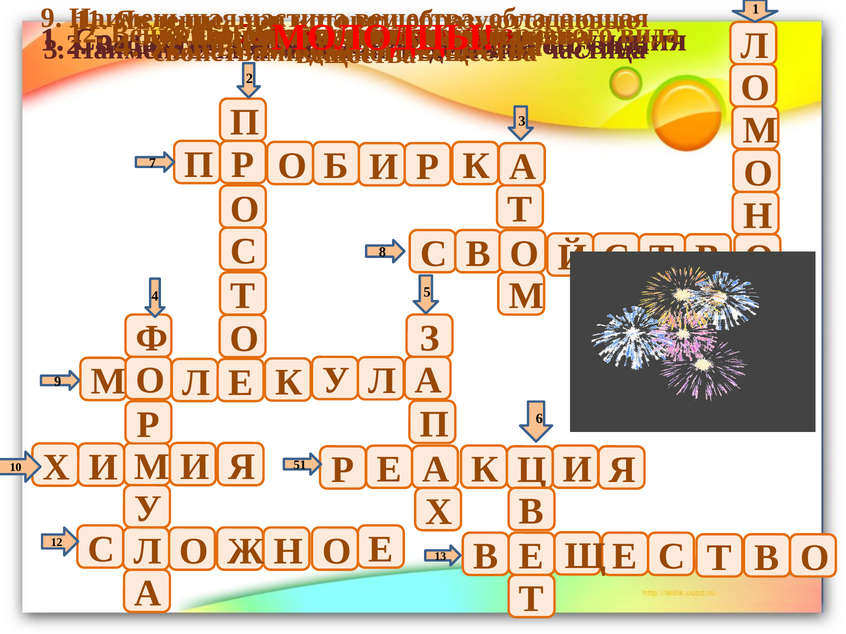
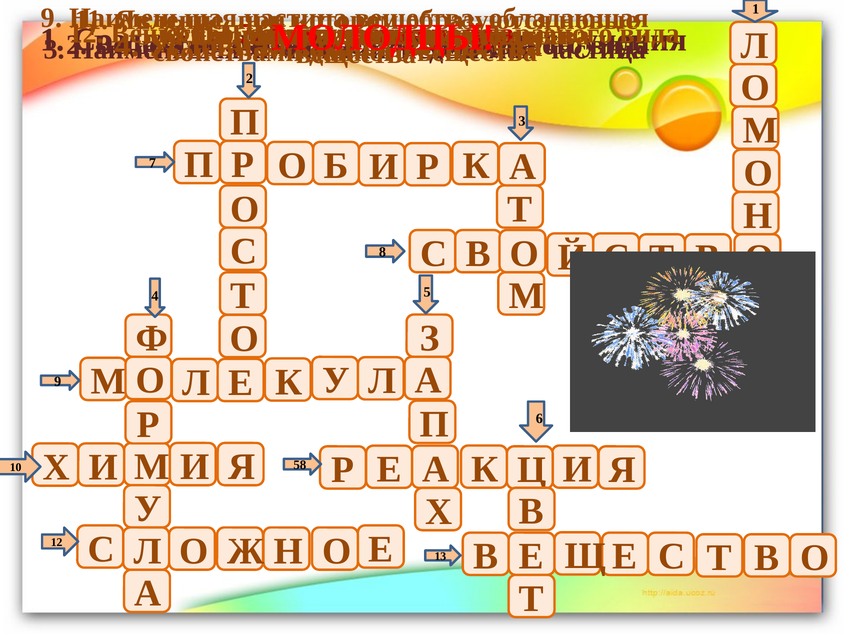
51: 51 -> 58
